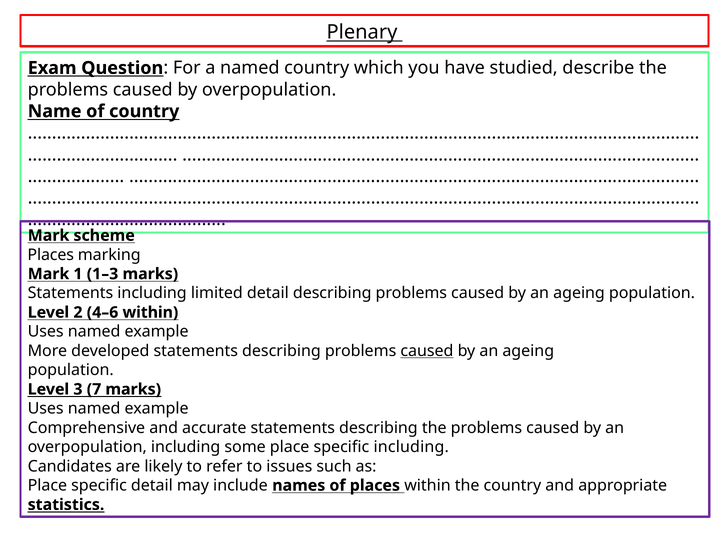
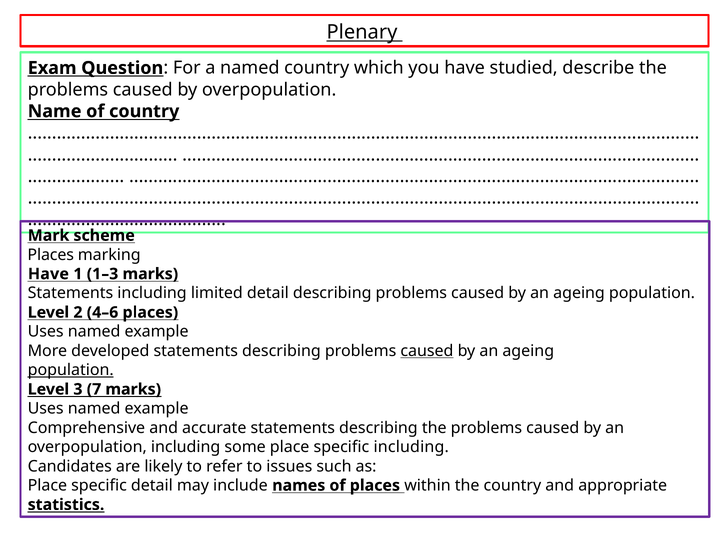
Mark at (49, 274): Mark -> Have
4–6 within: within -> places
population at (71, 370) underline: none -> present
